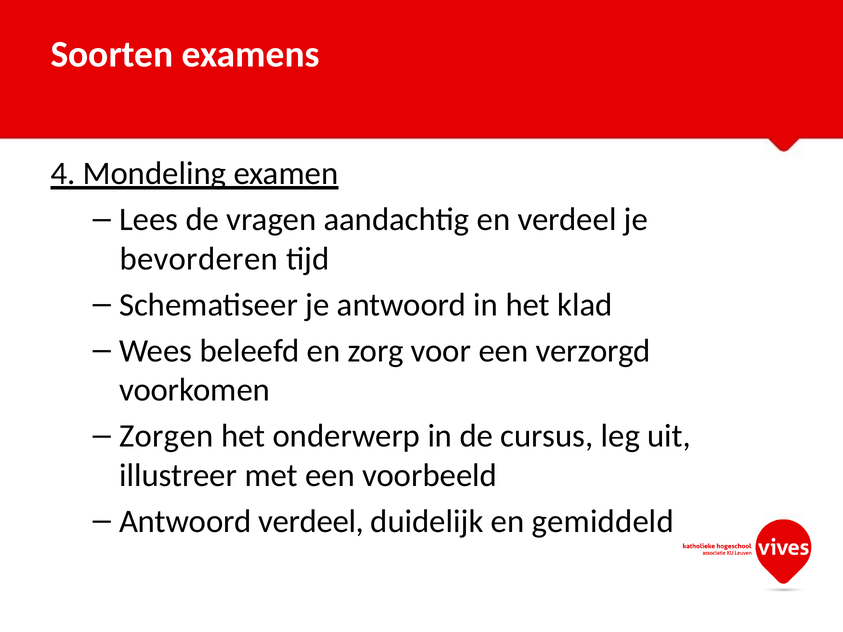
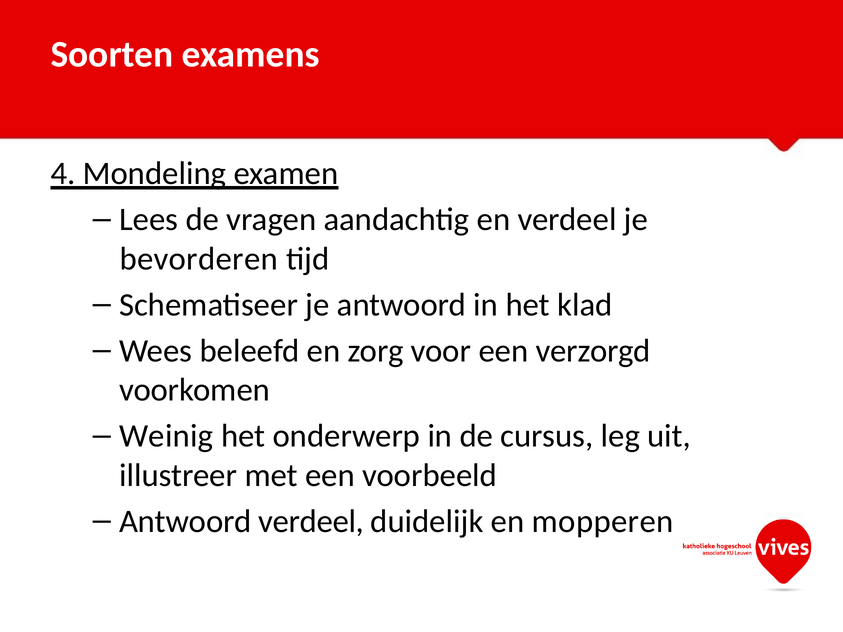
Zorgen: Zorgen -> Weinig
gemiddeld: gemiddeld -> mopperen
